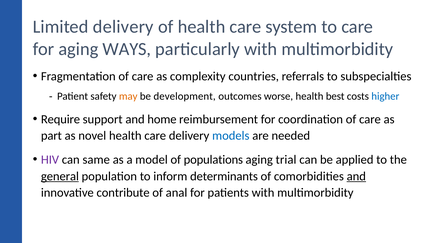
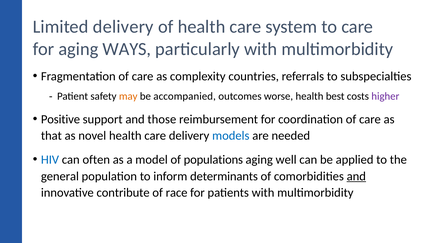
development: development -> accompanied
higher colour: blue -> purple
Require: Require -> Positive
home: home -> those
part: part -> that
HIV colour: purple -> blue
same: same -> often
trial: trial -> well
general underline: present -> none
anal: anal -> race
